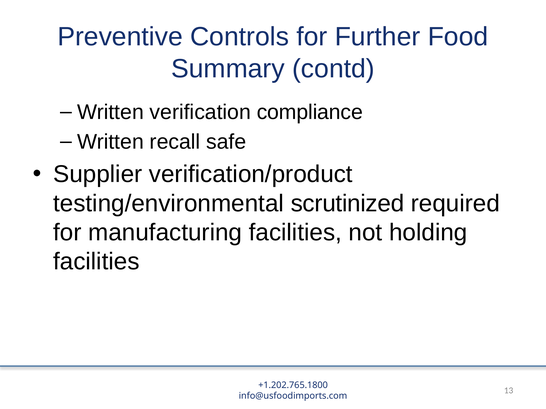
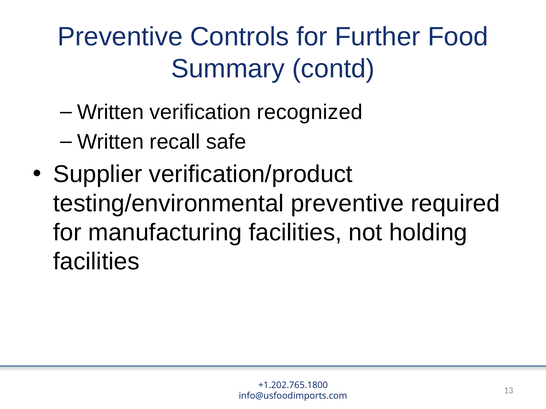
compliance: compliance -> recognized
testing/environmental scrutinized: scrutinized -> preventive
